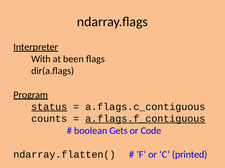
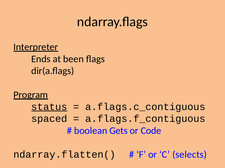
With: With -> Ends
counts: counts -> spaced
a.flags.f_contiguous underline: present -> none
printed: printed -> selects
